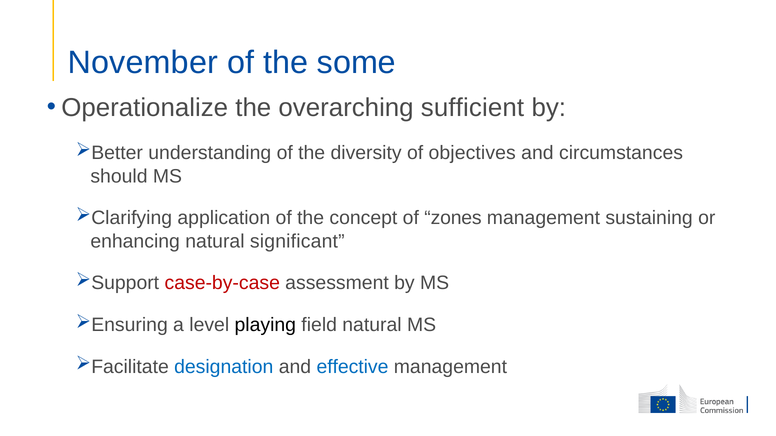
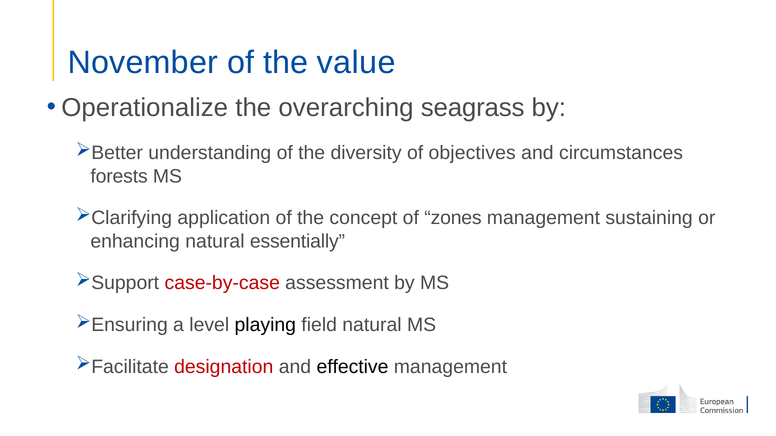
some: some -> value
sufficient: sufficient -> seagrass
should: should -> forests
significant: significant -> essentially
designation colour: blue -> red
effective colour: blue -> black
